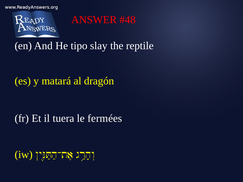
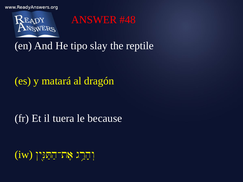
fermées: fermées -> because
